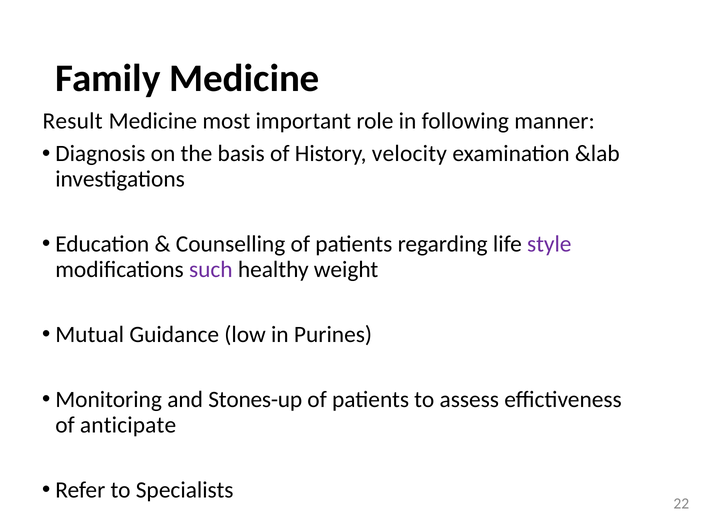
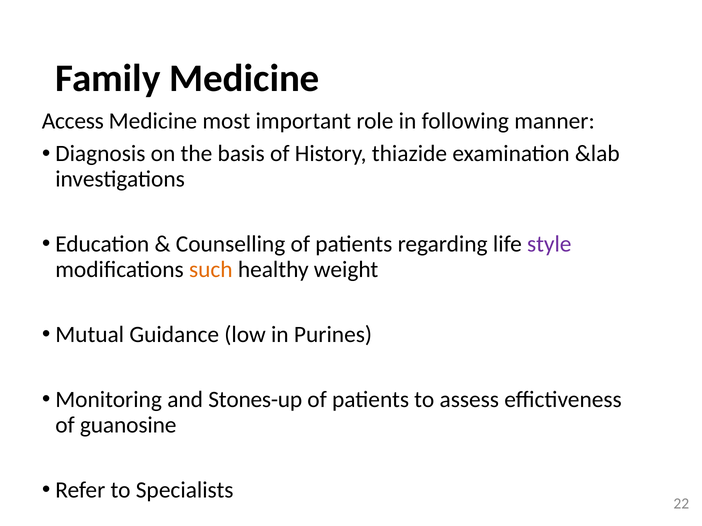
Result: Result -> Access
velocity: velocity -> thiazide
such colour: purple -> orange
anticipate: anticipate -> guanosine
